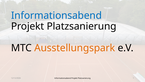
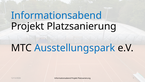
Ausstellungspark colour: orange -> blue
